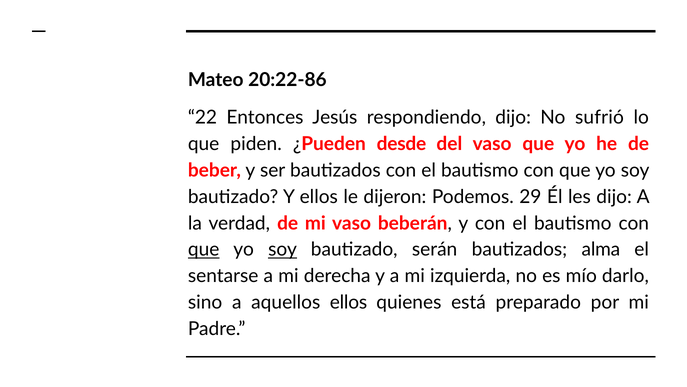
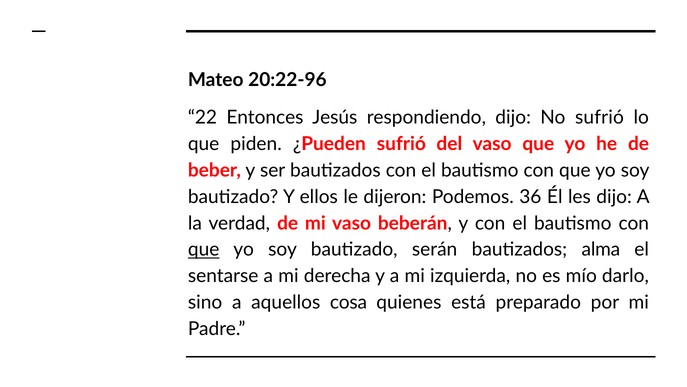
20:22-86: 20:22-86 -> 20:22-96
¿Pueden desde: desde -> sufrió
29: 29 -> 36
soy at (283, 249) underline: present -> none
aquellos ellos: ellos -> cosa
